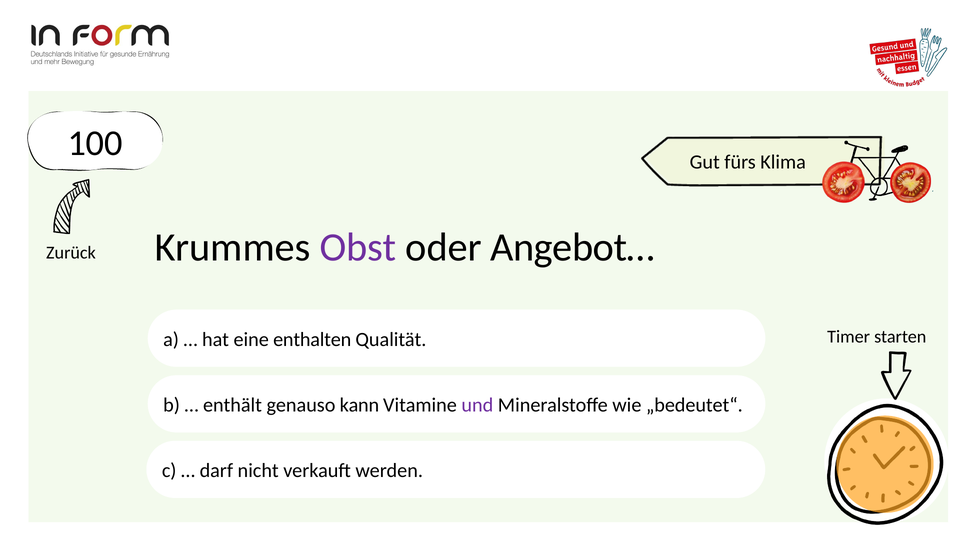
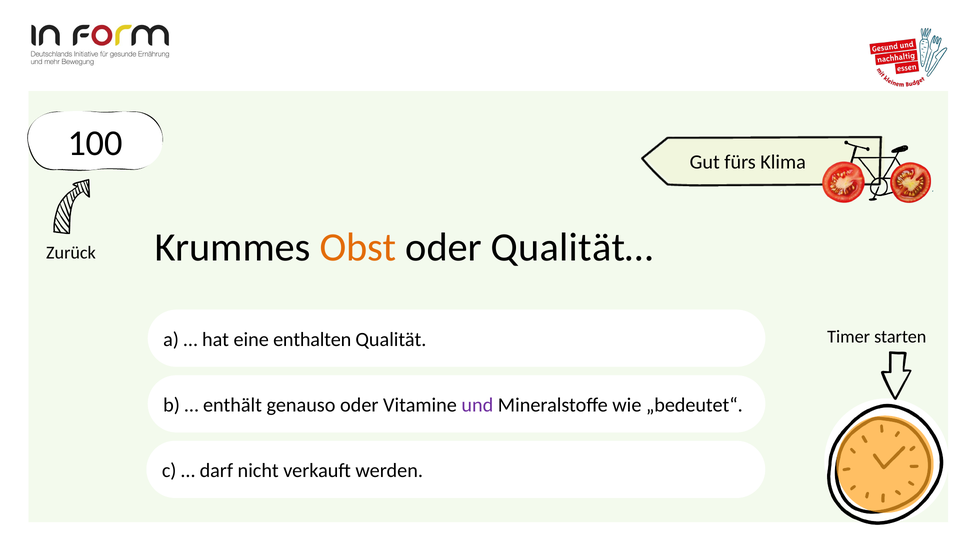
Obst colour: purple -> orange
Angebot…: Angebot… -> Qualität…
genauso kann: kann -> oder
